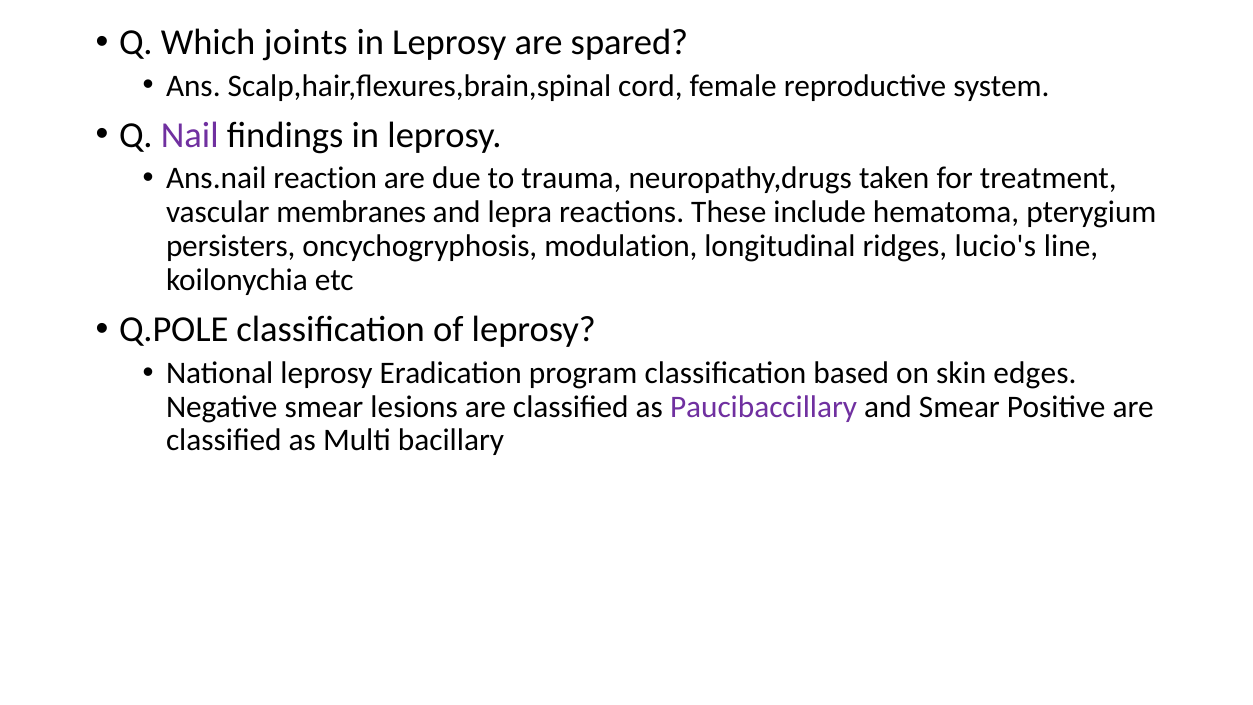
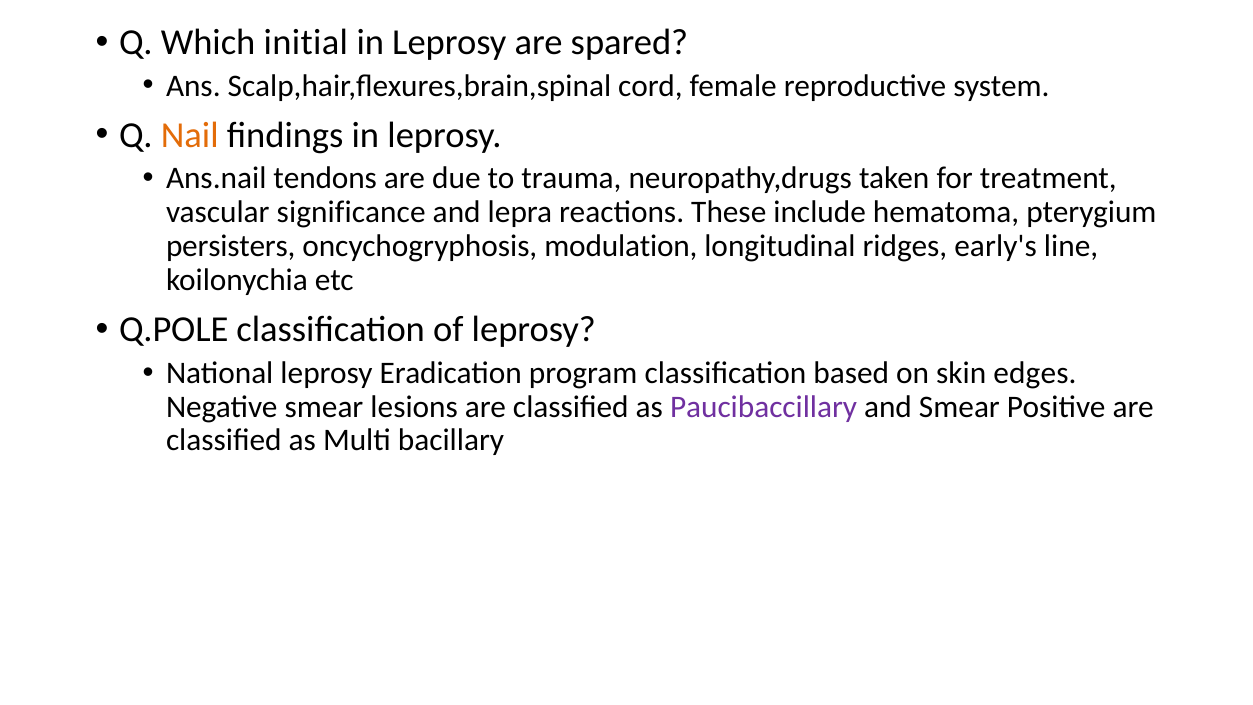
joints: joints -> initial
Nail colour: purple -> orange
reaction: reaction -> tendons
membranes: membranes -> significance
lucio's: lucio's -> early's
